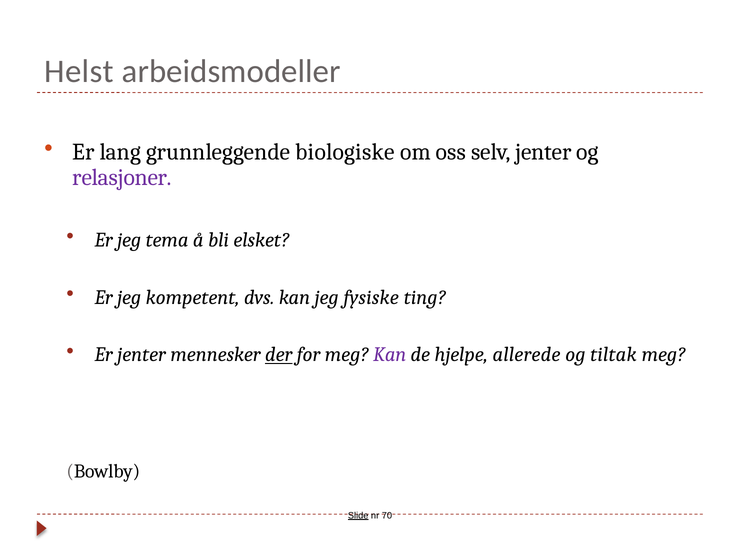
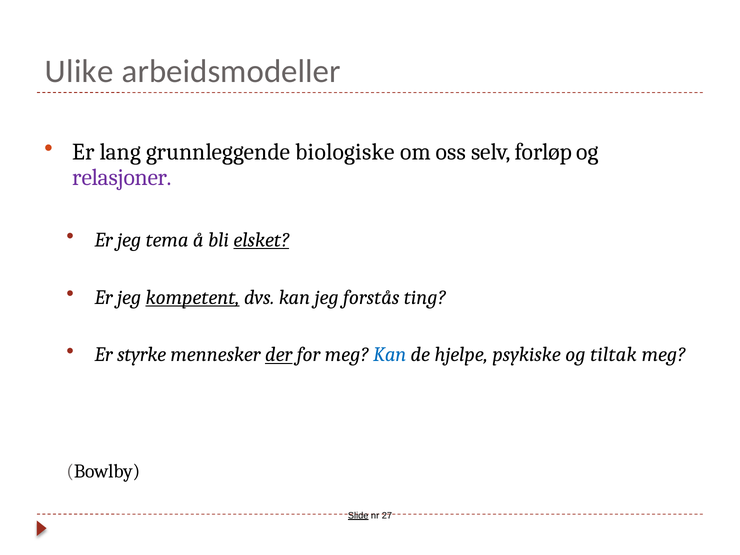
Helst: Helst -> Ulike
selv jenter: jenter -> forløp
elsket underline: none -> present
kompetent underline: none -> present
fysiske: fysiske -> forstås
Er jenter: jenter -> styrke
Kan at (390, 355) colour: purple -> blue
allerede: allerede -> psykiske
70: 70 -> 27
